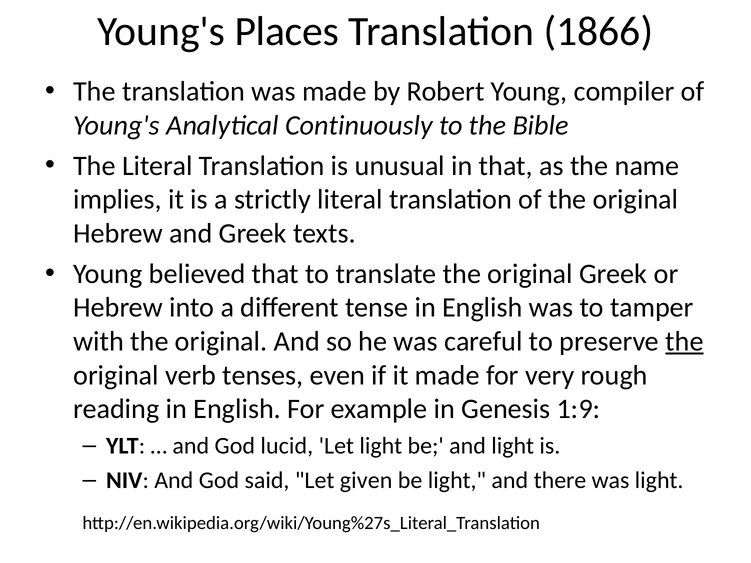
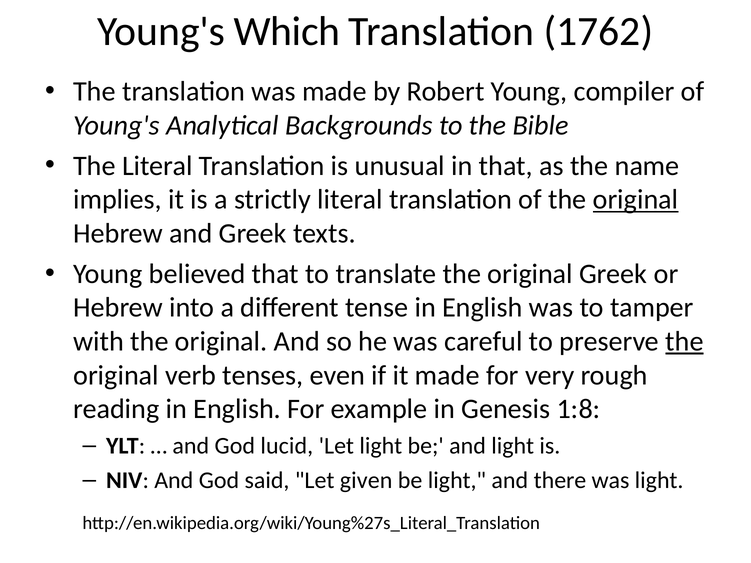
Places: Places -> Which
1866: 1866 -> 1762
Continuously: Continuously -> Backgrounds
original at (636, 200) underline: none -> present
1:9: 1:9 -> 1:8
